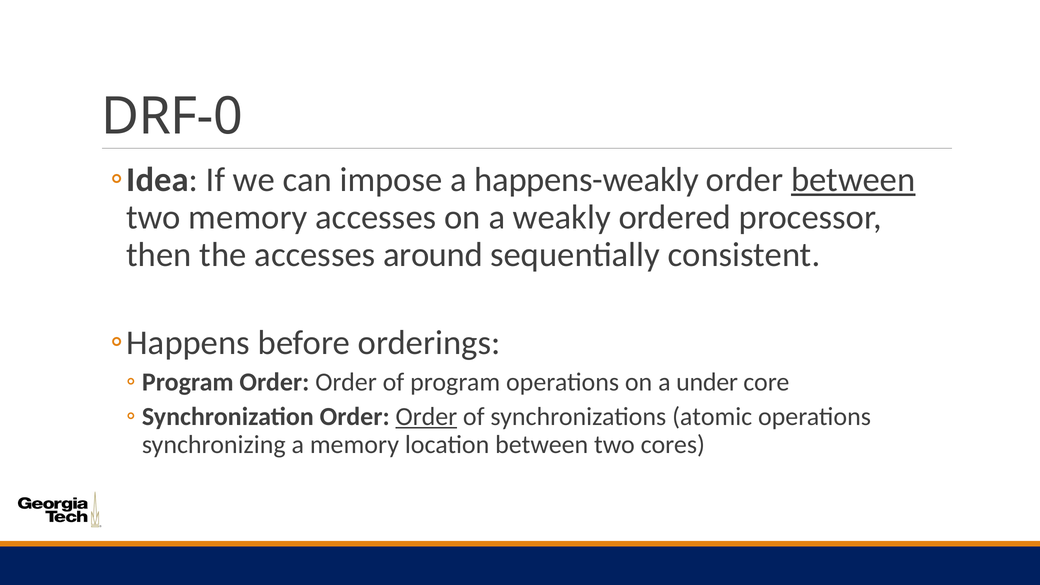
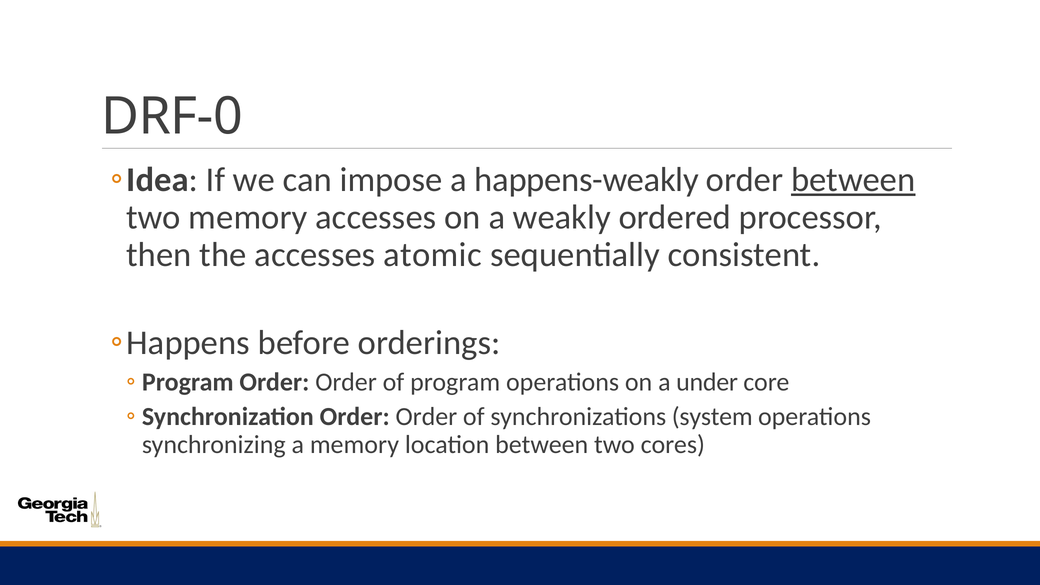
around: around -> atomic
Order at (426, 417) underline: present -> none
atomic: atomic -> system
